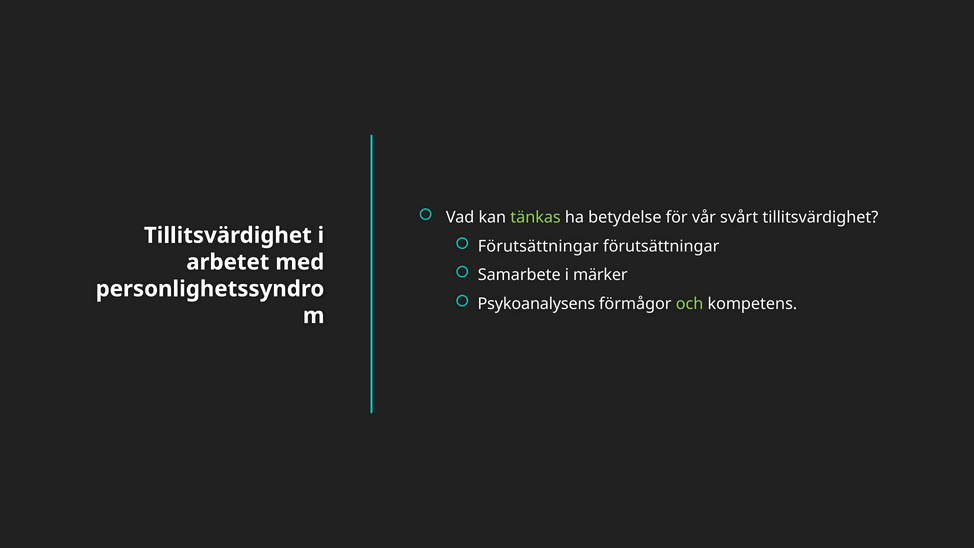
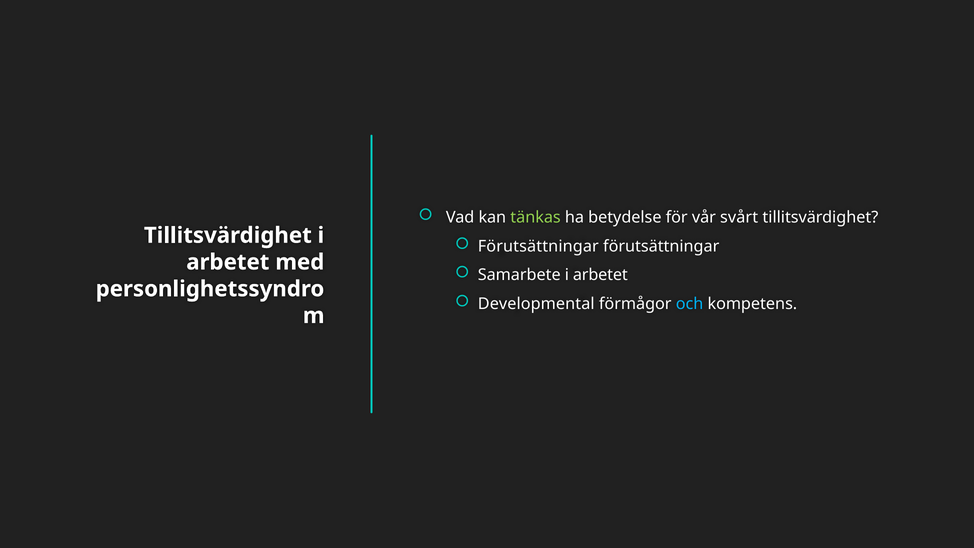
Samarbete i märker: märker -> arbetet
Psykoanalysens: Psykoanalysens -> Developmental
och colour: light green -> light blue
